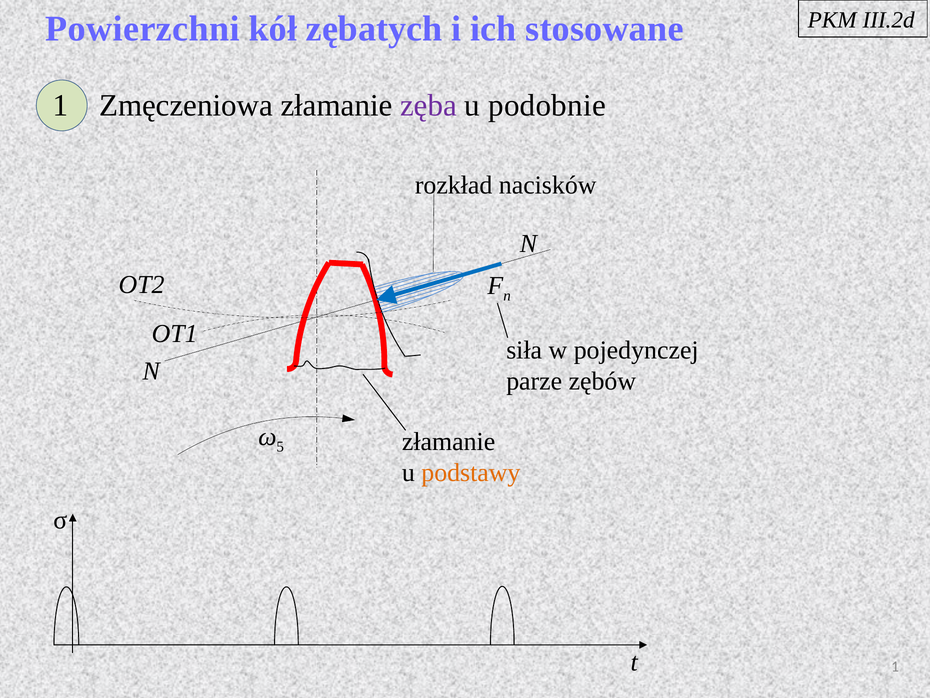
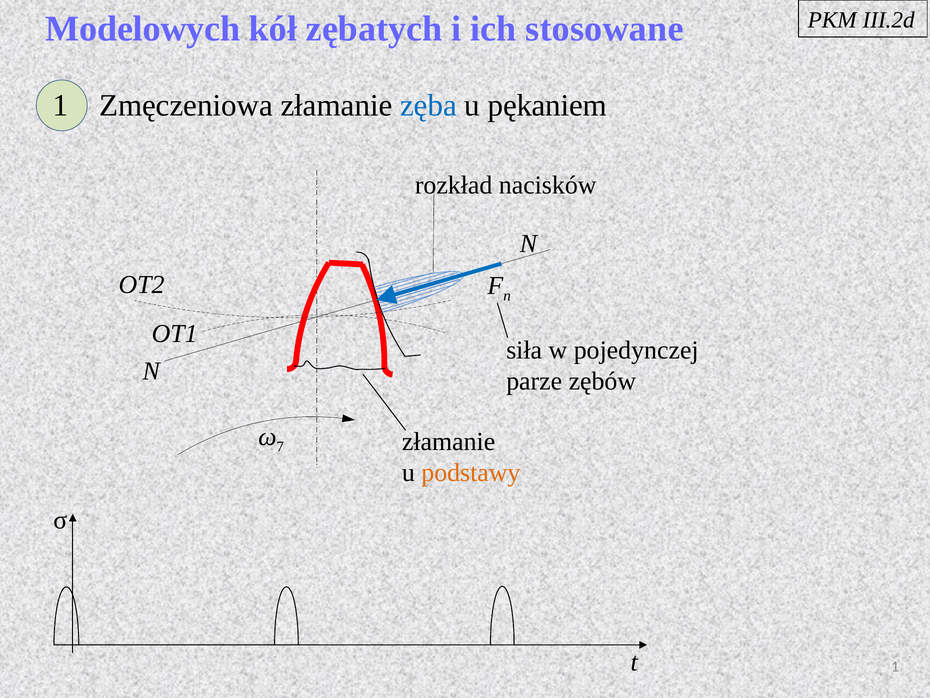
Powierzchni: Powierzchni -> Modelowych
zęba colour: purple -> blue
podobnie: podobnie -> pękaniem
5: 5 -> 7
